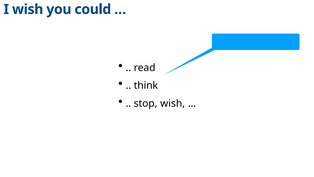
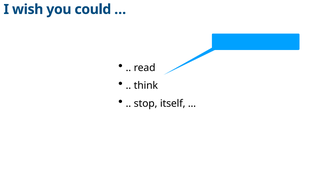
stop wish: wish -> itself
